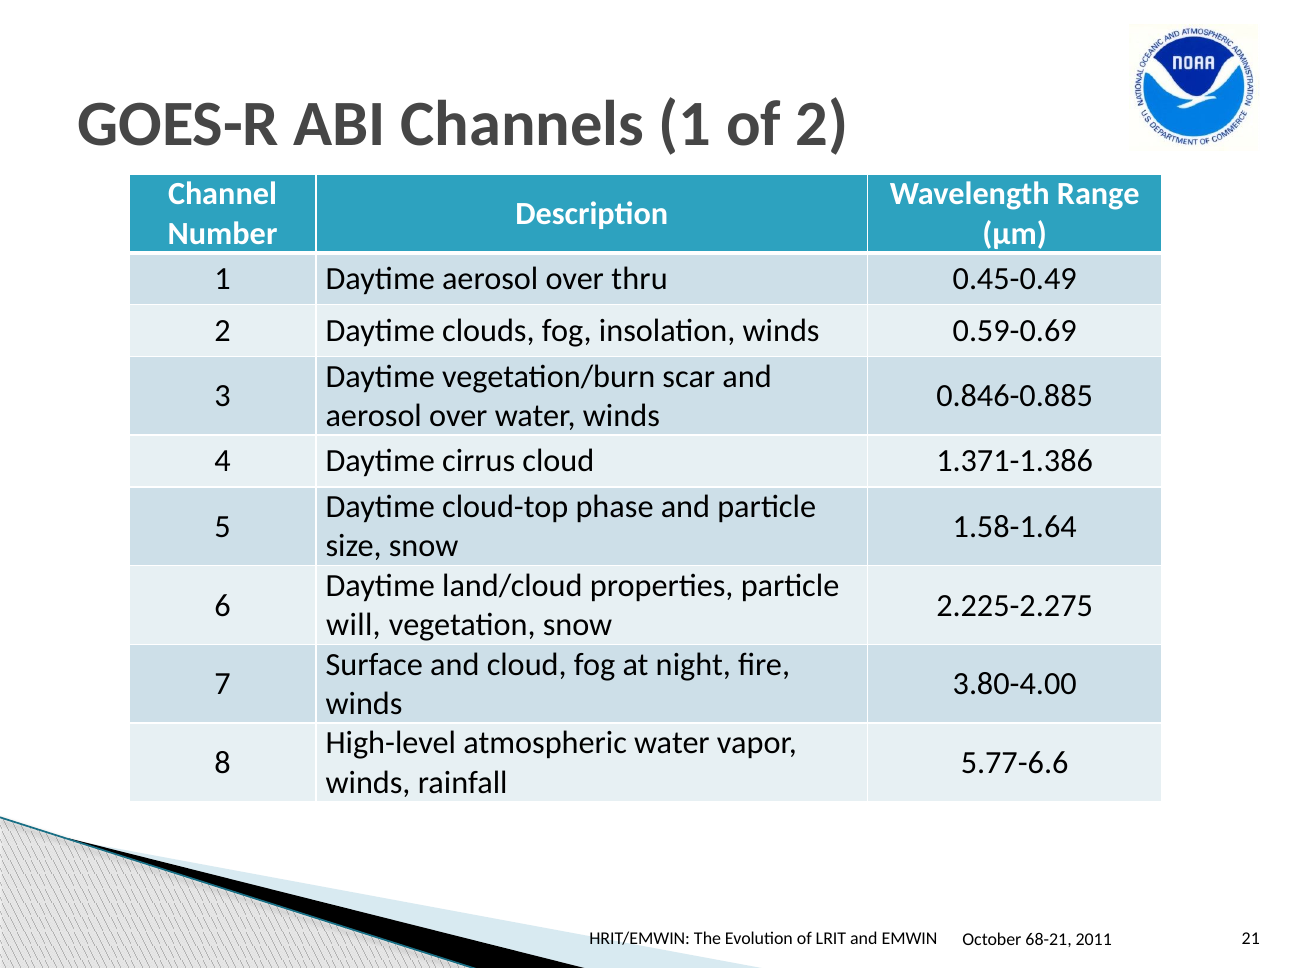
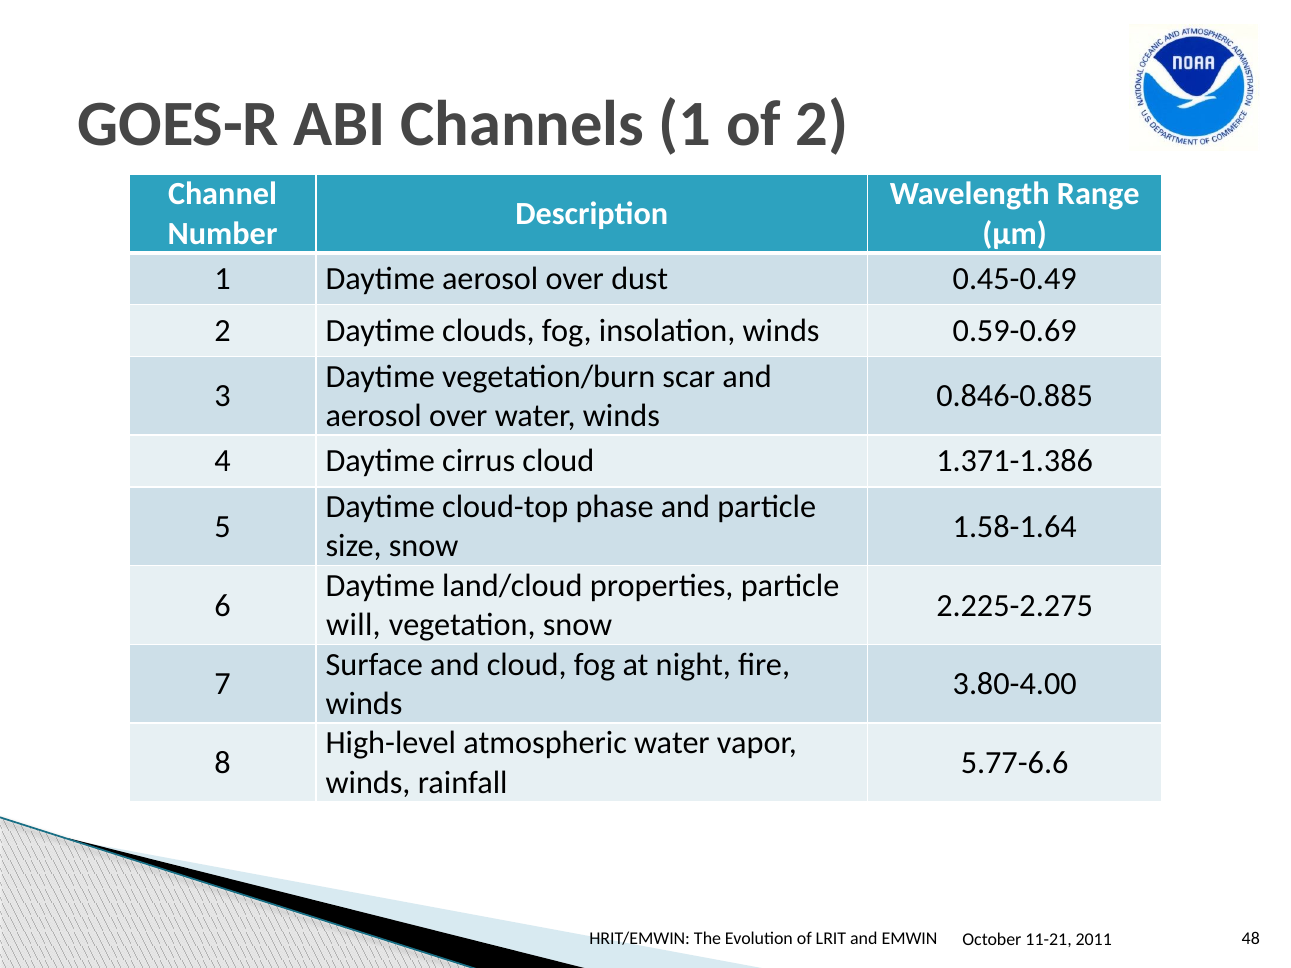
thru: thru -> dust
21: 21 -> 48
68-21: 68-21 -> 11-21
